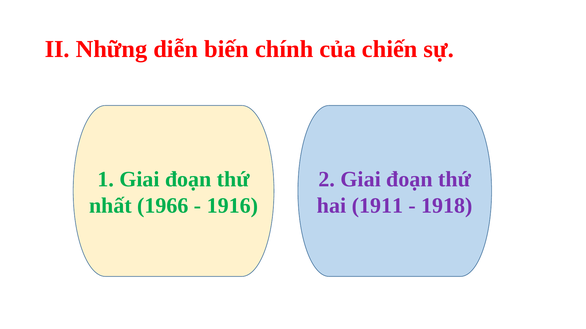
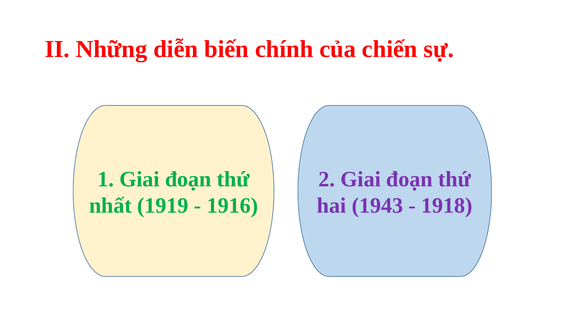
1966: 1966 -> 1919
1911: 1911 -> 1943
